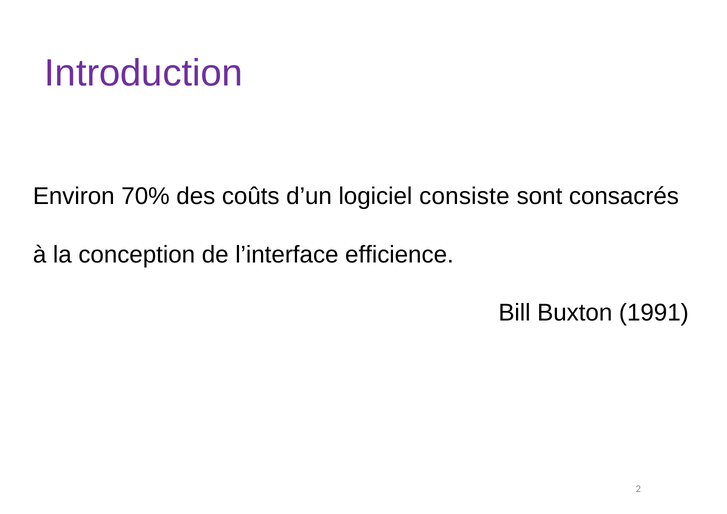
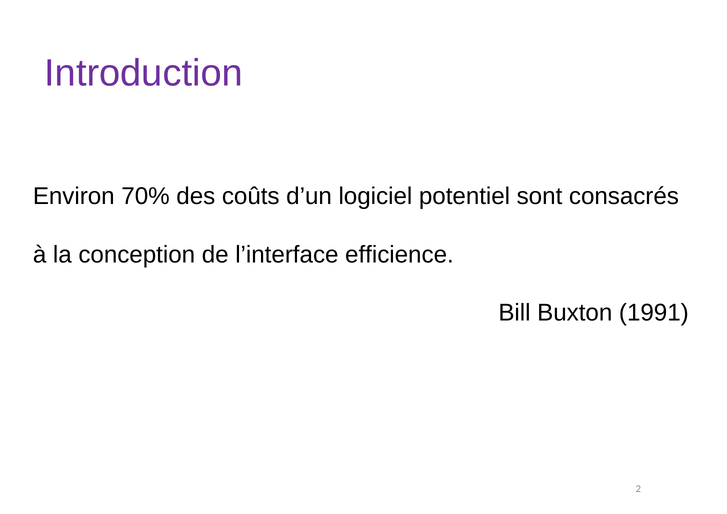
consiste: consiste -> potentiel
